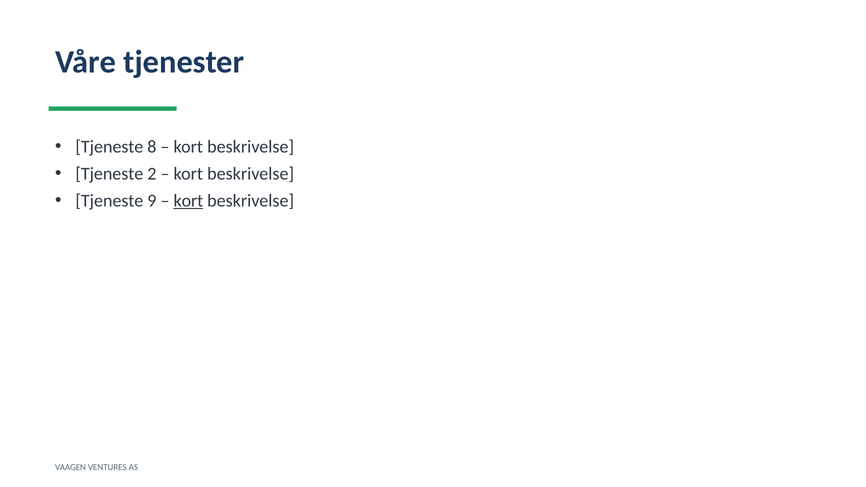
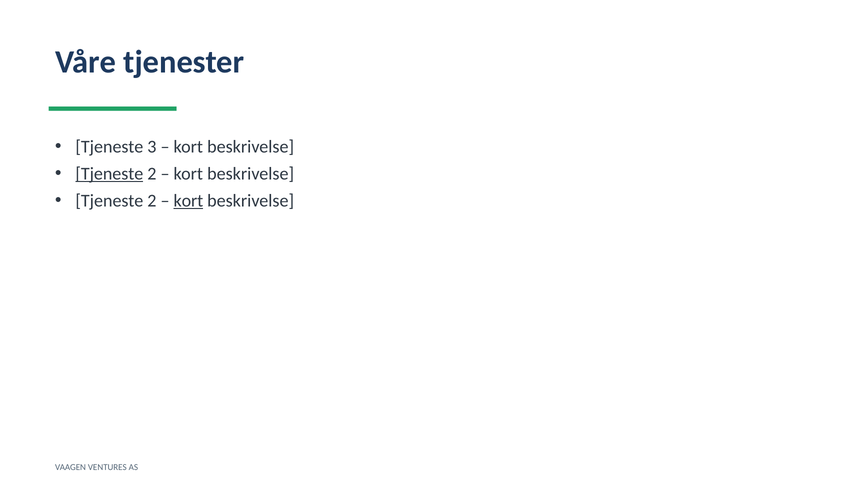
8: 8 -> 3
Tjeneste at (109, 174) underline: none -> present
9 at (152, 201): 9 -> 2
